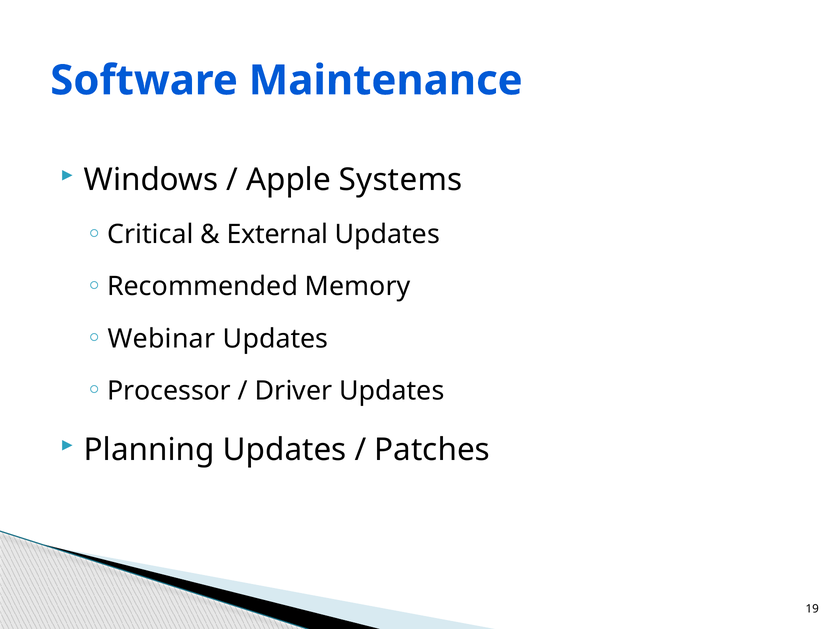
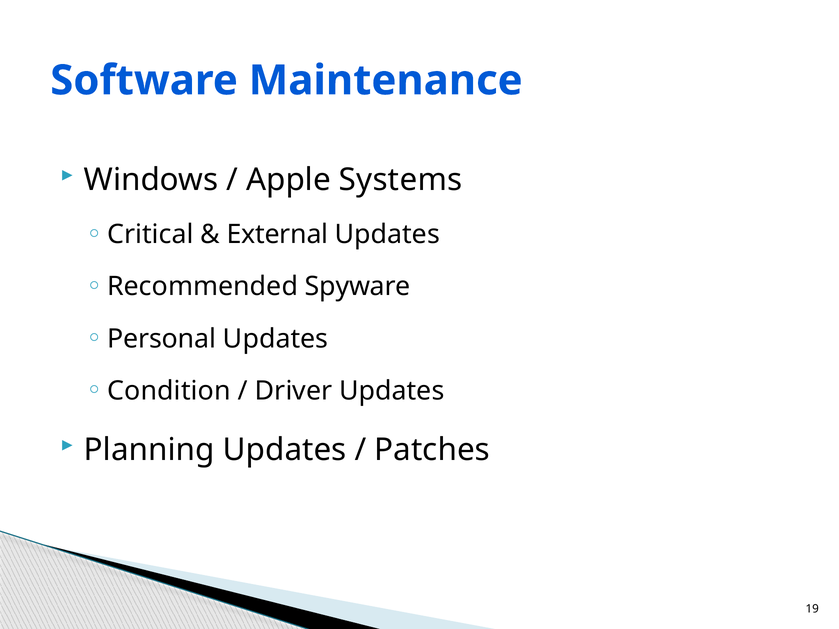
Memory: Memory -> Spyware
Webinar: Webinar -> Personal
Processor: Processor -> Condition
